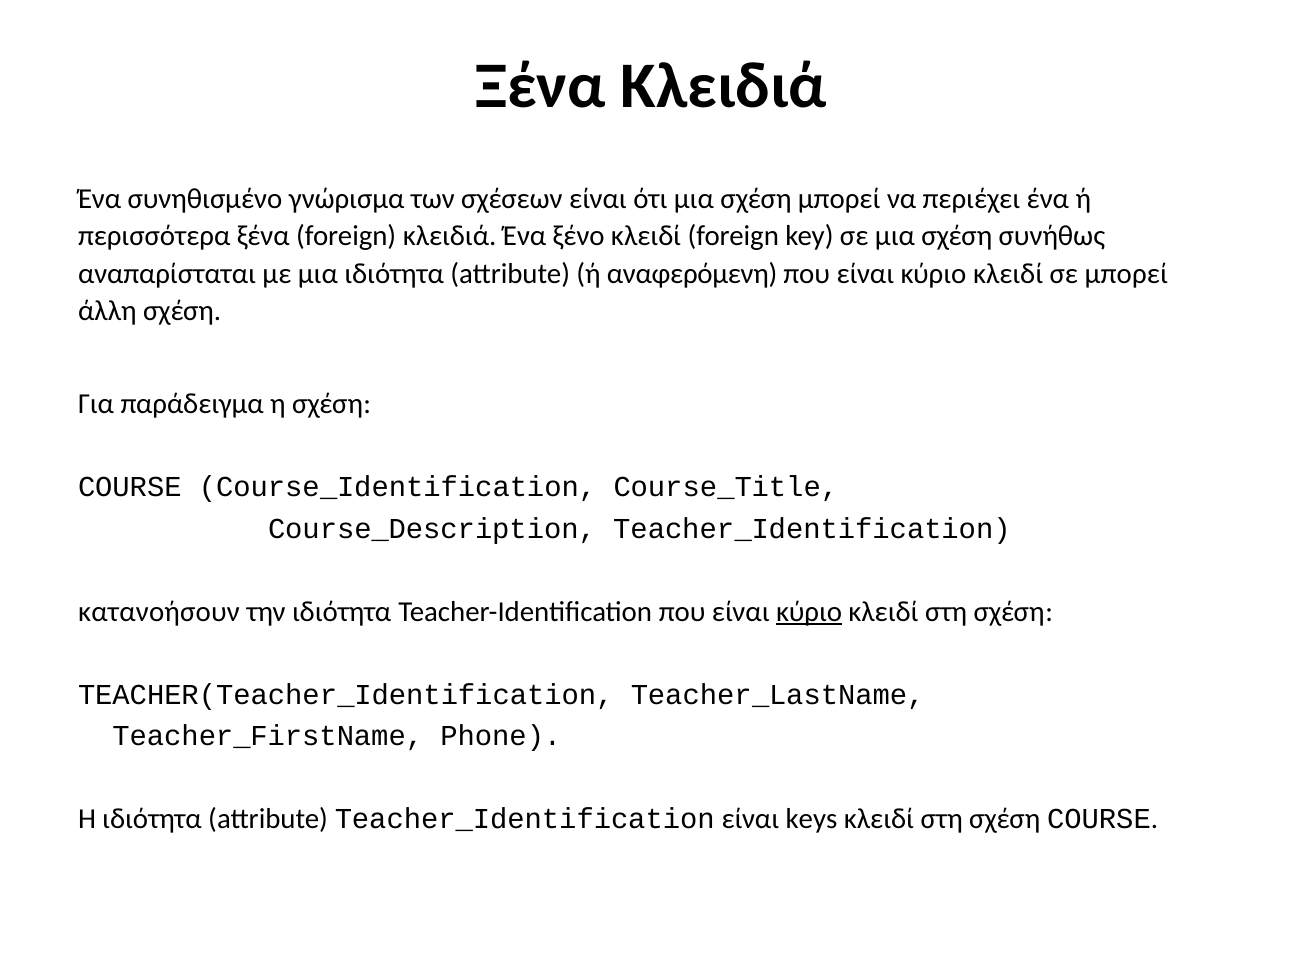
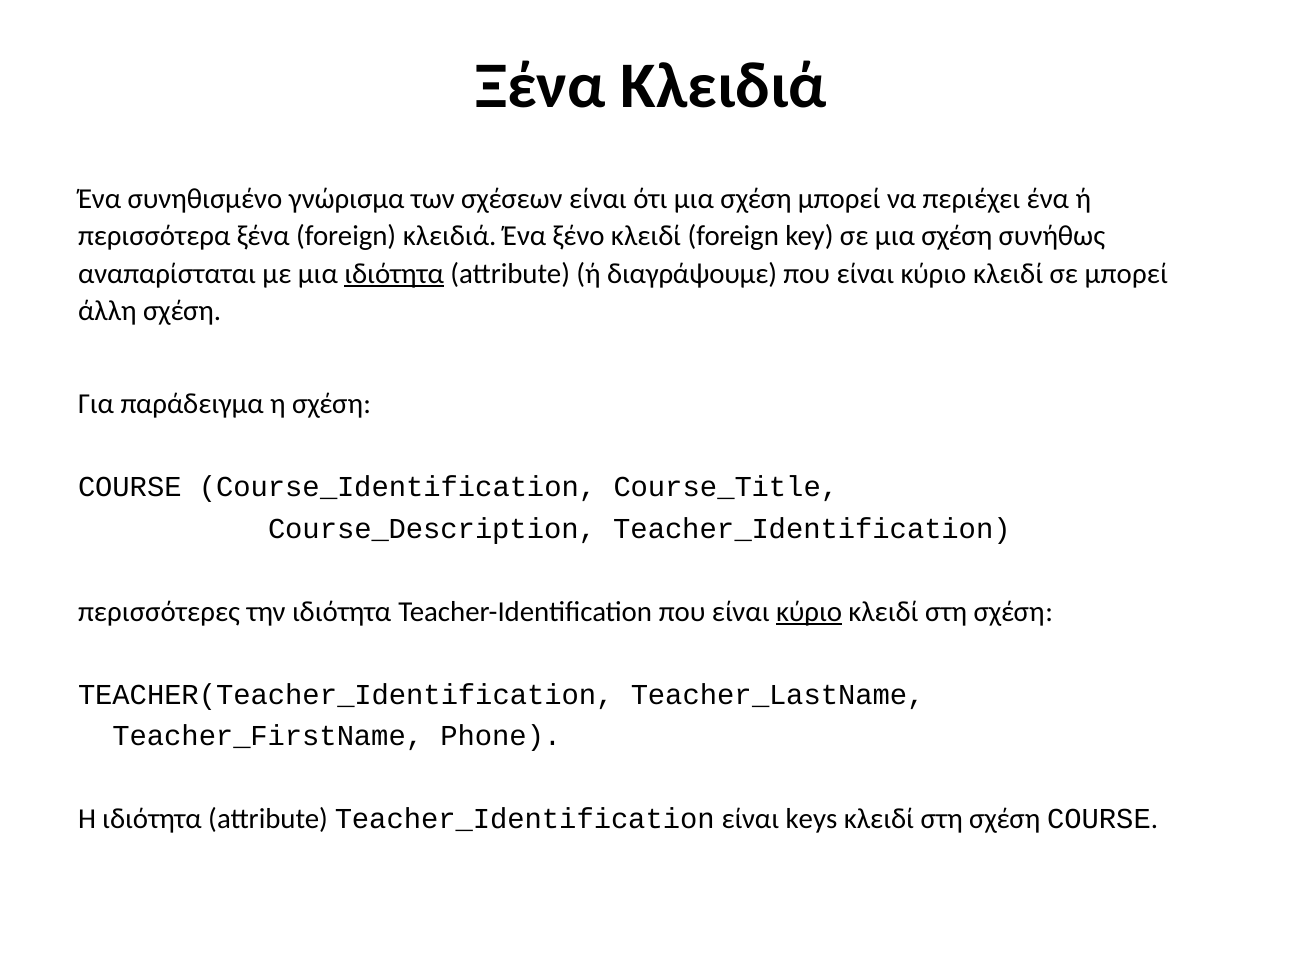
ιδιότητα at (394, 274) underline: none -> present
αναφερόμενη: αναφερόμενη -> διαγράψουμε
κατανοήσουν: κατανοήσουν -> περισσότερες
